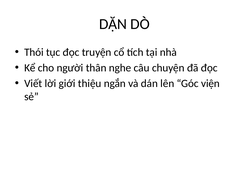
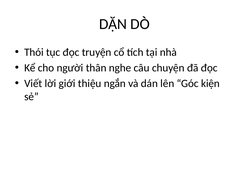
viện: viện -> kiện
